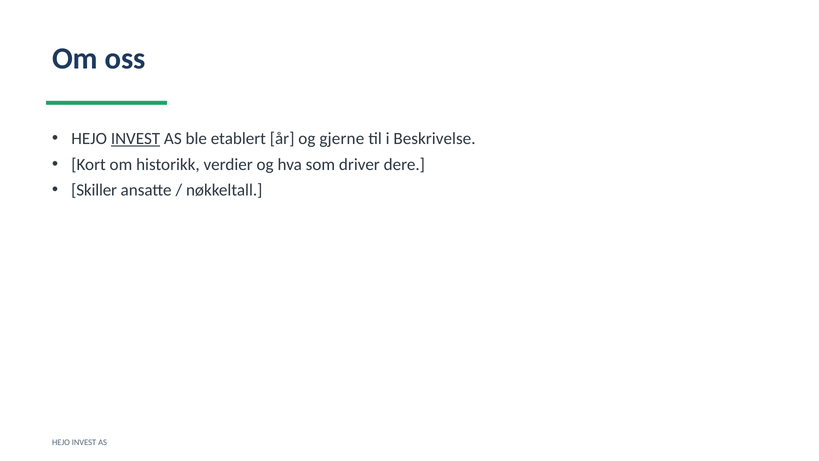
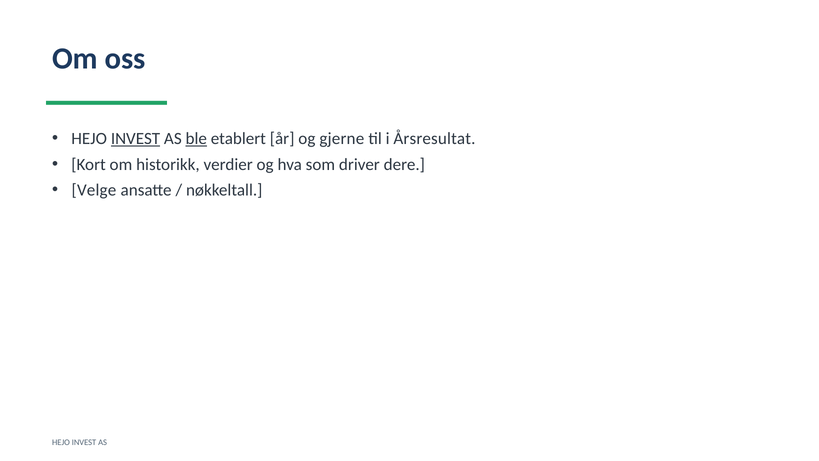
ble underline: none -> present
Beskrivelse: Beskrivelse -> Årsresultat
Skiller: Skiller -> Velge
